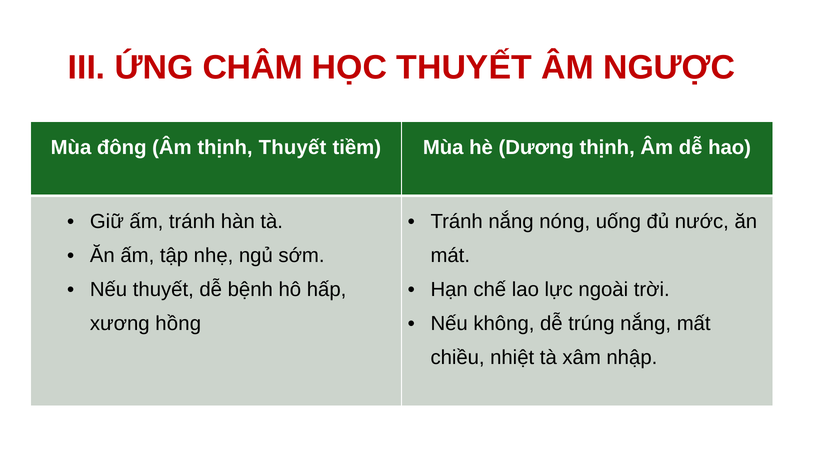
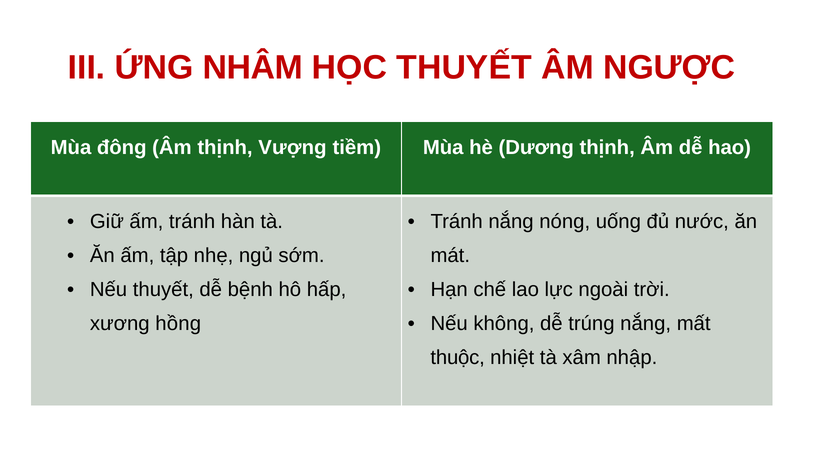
CHÂM: CHÂM -> NHÂM
thịnh Thuyết: Thuyết -> Vượng
chiều: chiều -> thuộc
